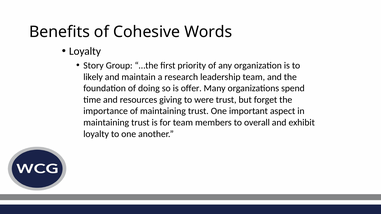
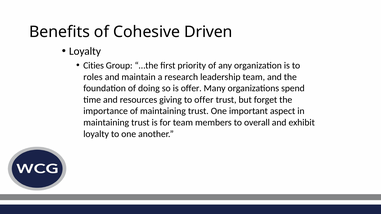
Words: Words -> Driven
Story: Story -> Cities
likely: likely -> roles
to were: were -> offer
